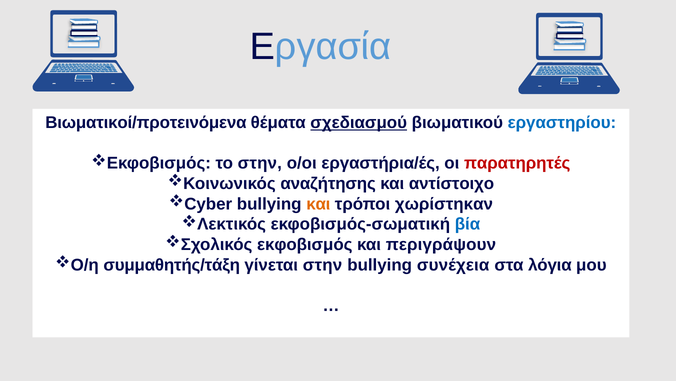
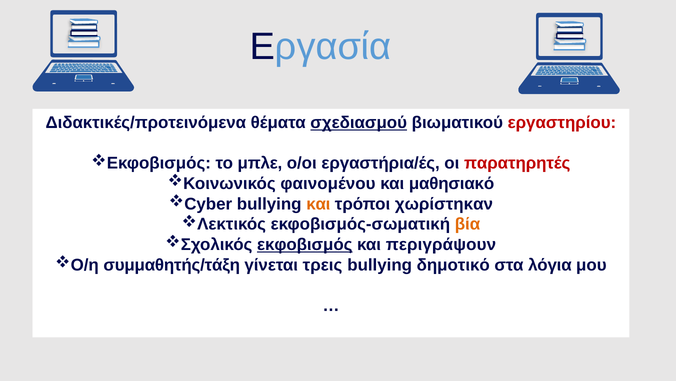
Βιωματικοί/προτεινόμενα: Βιωματικοί/προτεινόμενα -> Διδακτικές/προτεινόμενα
εργαστηρίου colour: blue -> red
το στην: στην -> μπλε
αναζήτησης: αναζήτησης -> φαινομένου
αντίστοιχο: αντίστοιχο -> μαθησιακό
βία colour: blue -> orange
εκφοβισμός underline: none -> present
γίνεται στην: στην -> τρεις
συνέχεια: συνέχεια -> δημοτικό
